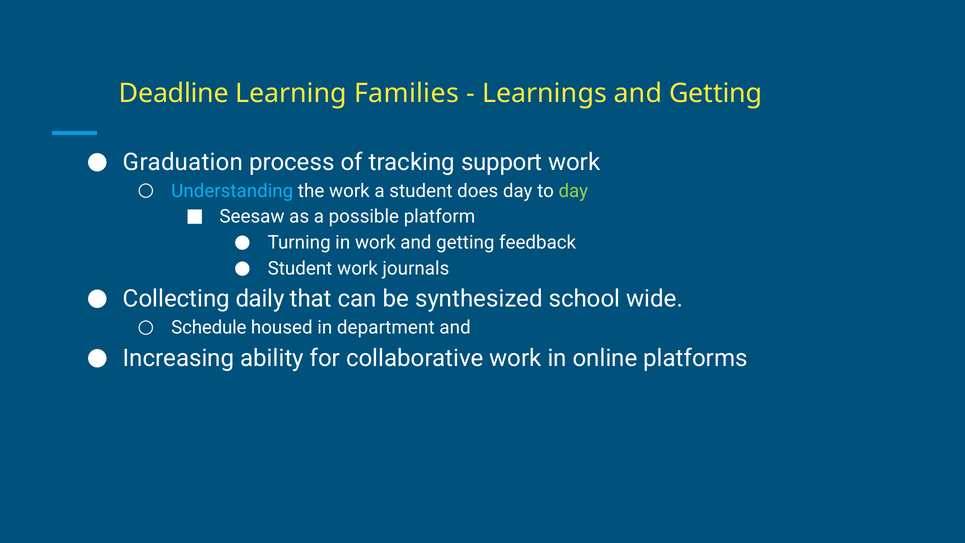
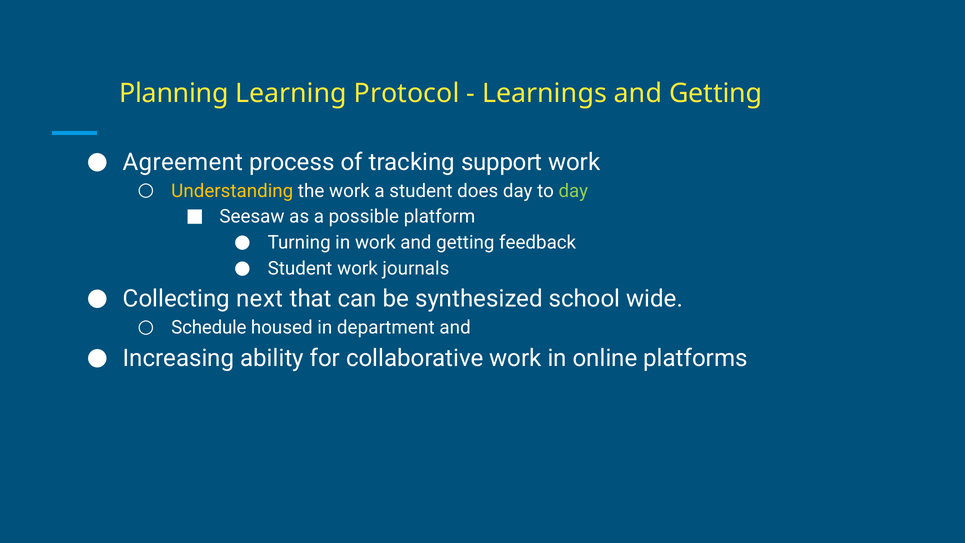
Deadline: Deadline -> Planning
Families: Families -> Protocol
Graduation: Graduation -> Agreement
Understanding colour: light blue -> yellow
daily: daily -> next
